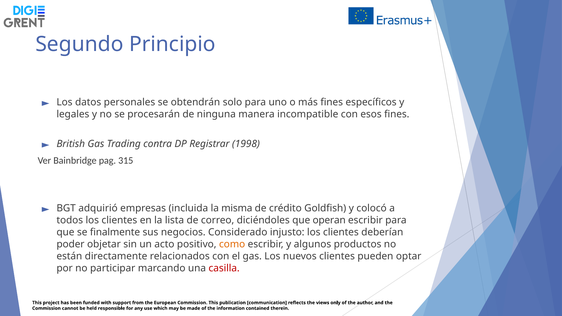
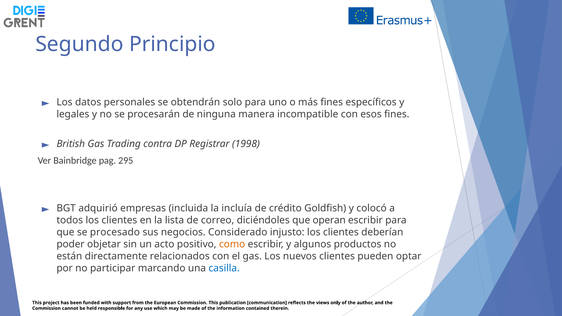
315: 315 -> 295
misma: misma -> incluía
finalmente: finalmente -> procesado
casilla colour: red -> blue
